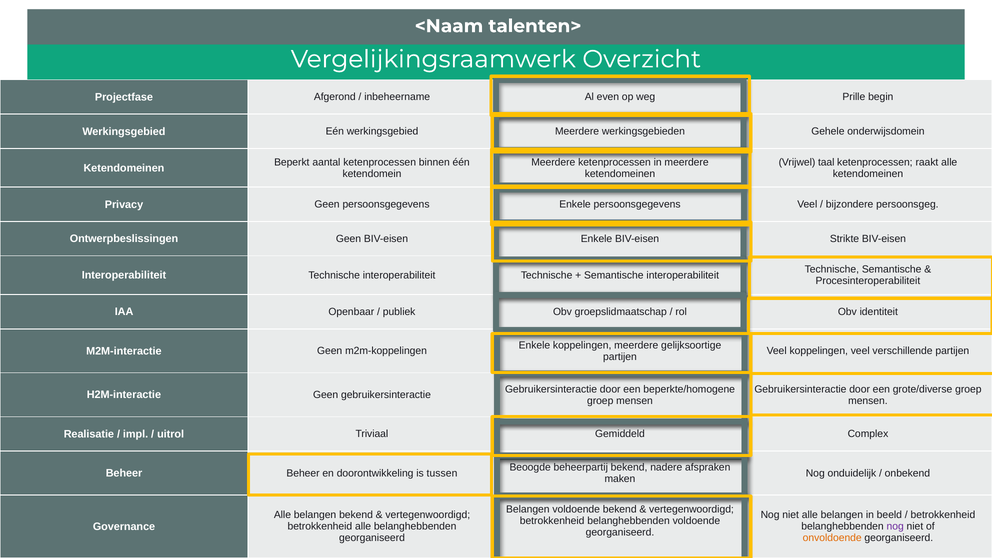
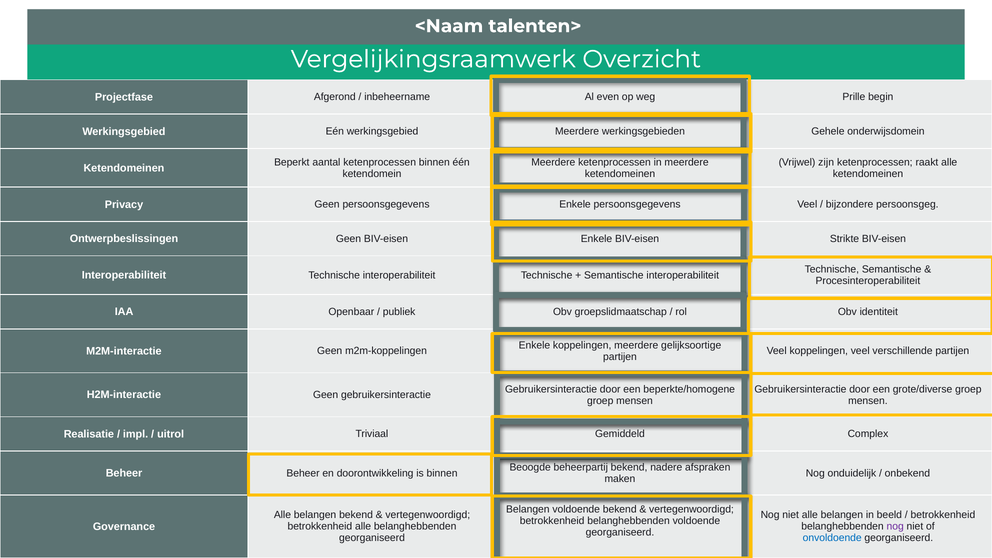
taal: taal -> zijn
is tussen: tussen -> binnen
onvoldoende colour: orange -> blue
